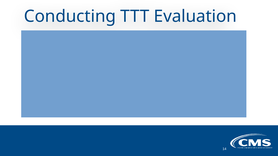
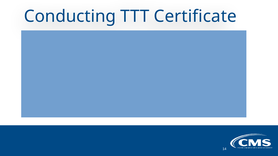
Evaluation: Evaluation -> Certificate
